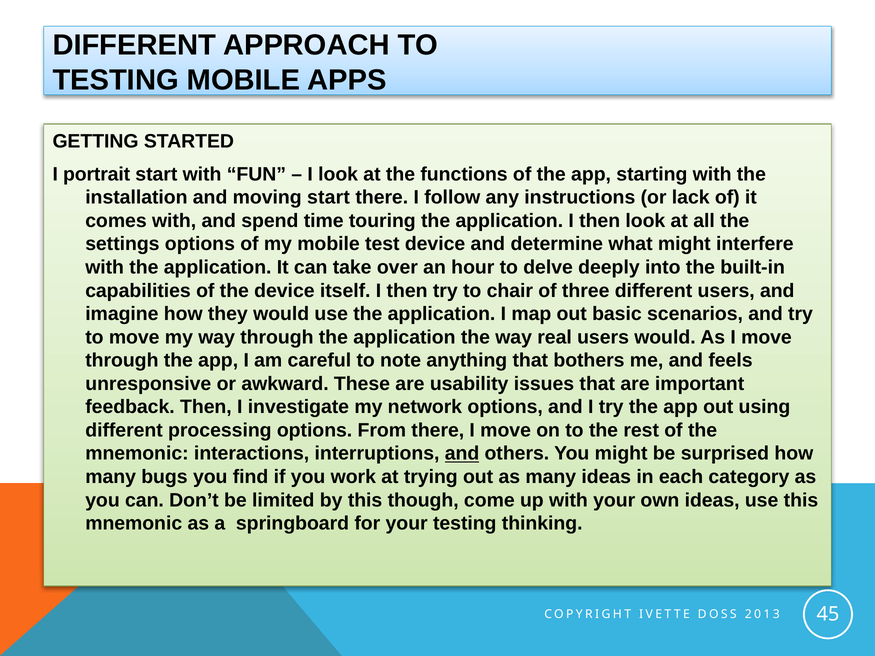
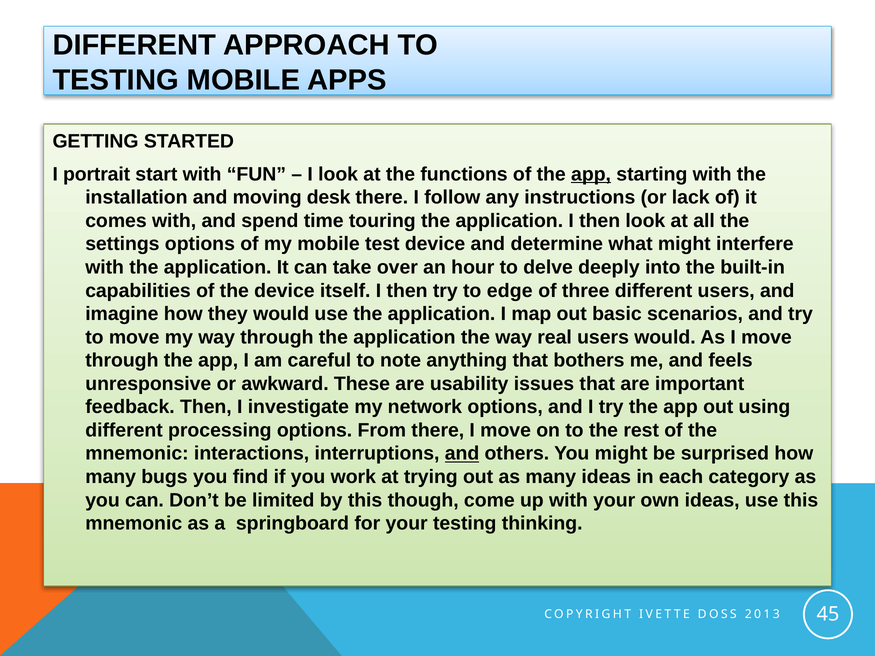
app at (591, 174) underline: none -> present
moving start: start -> desk
chair: chair -> edge
